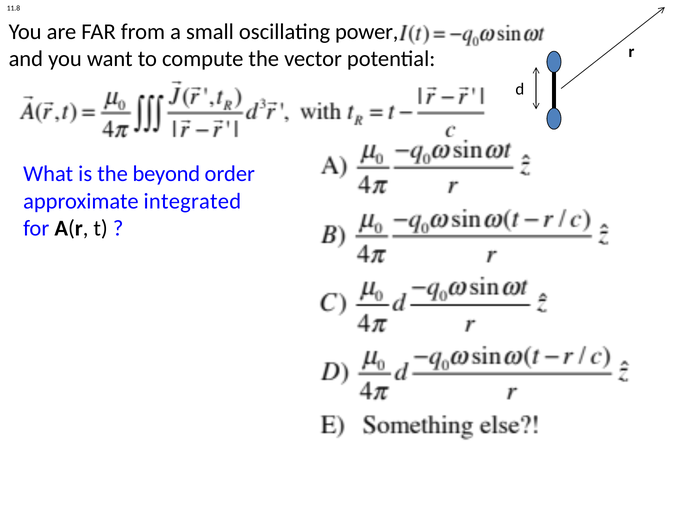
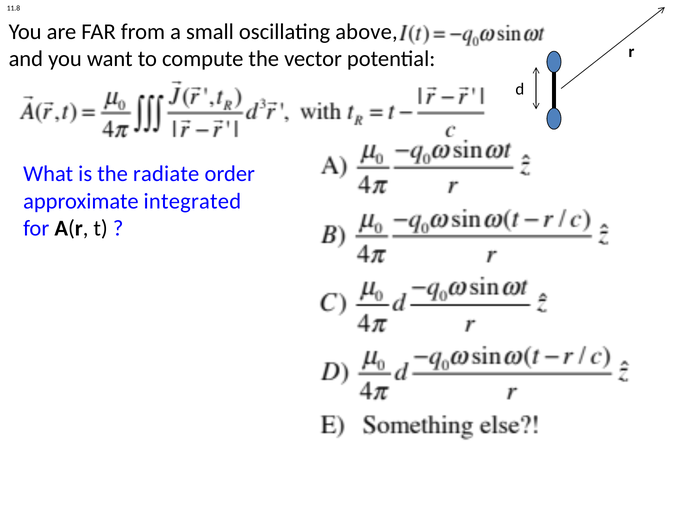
power: power -> above
beyond: beyond -> radiate
